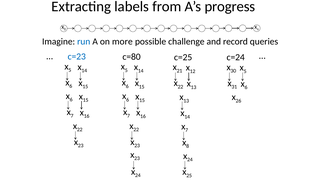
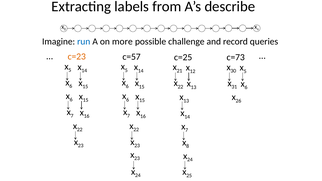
progress: progress -> describe
c=23 colour: blue -> orange
c=80: c=80 -> c=57
c=24: c=24 -> c=73
